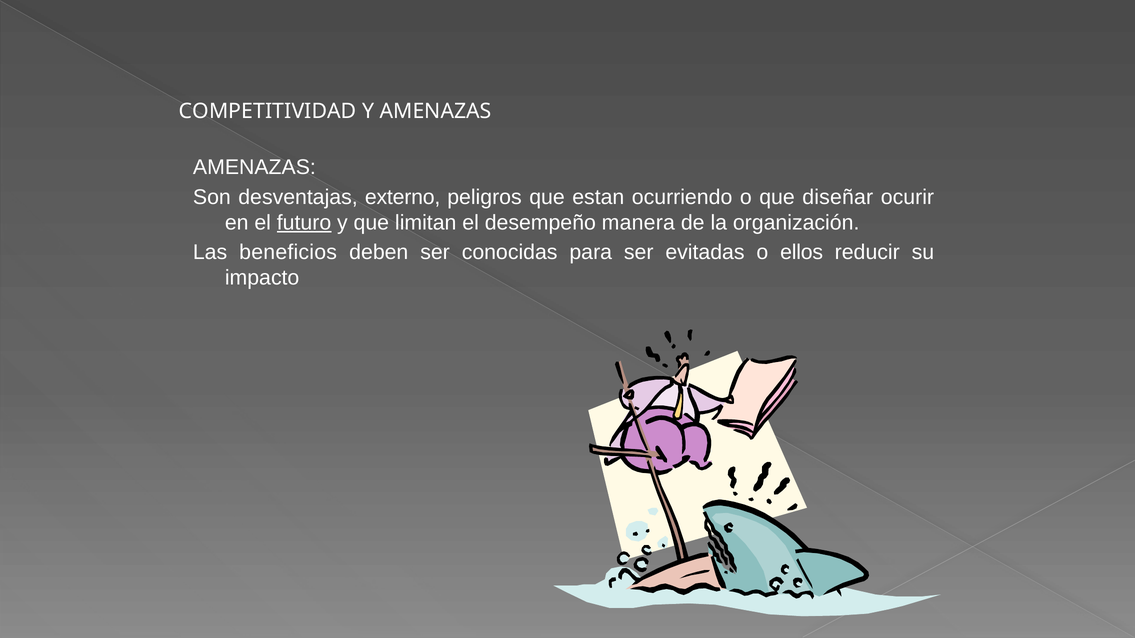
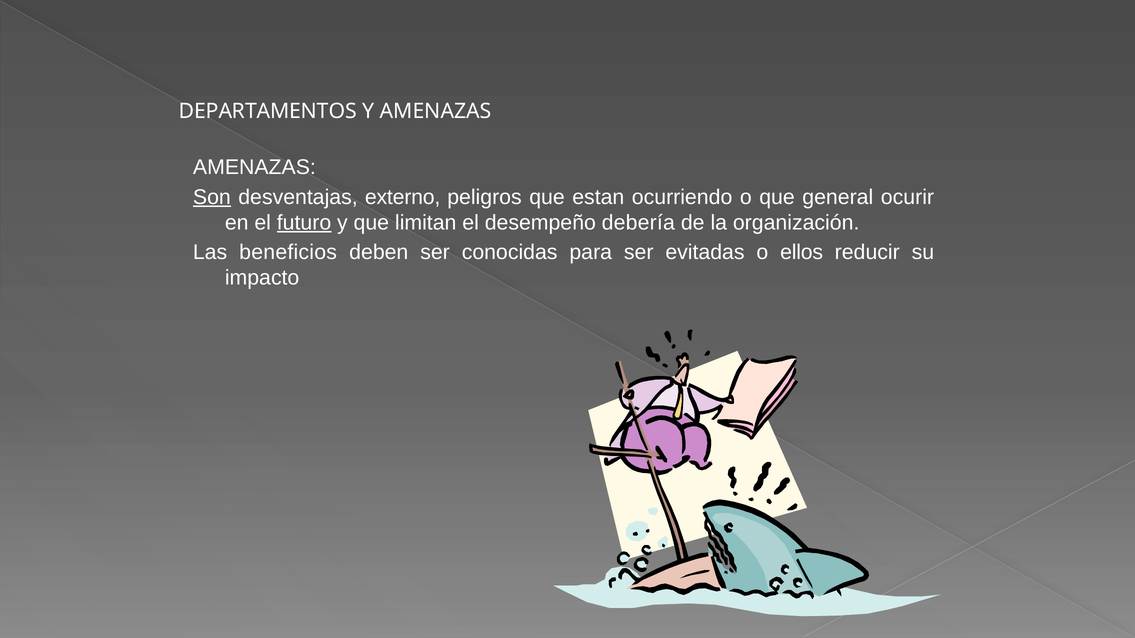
COMPETITIVIDAD: COMPETITIVIDAD -> DEPARTAMENTOS
Son underline: none -> present
diseñar: diseñar -> general
manera: manera -> debería
